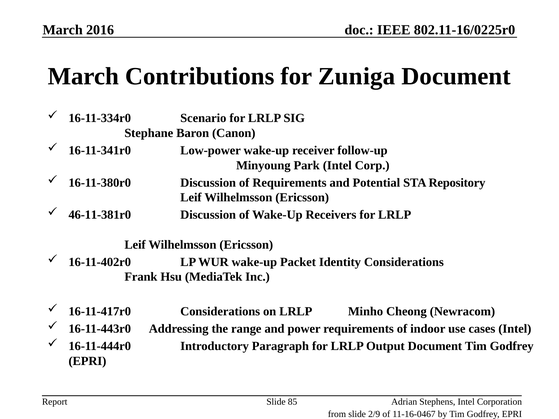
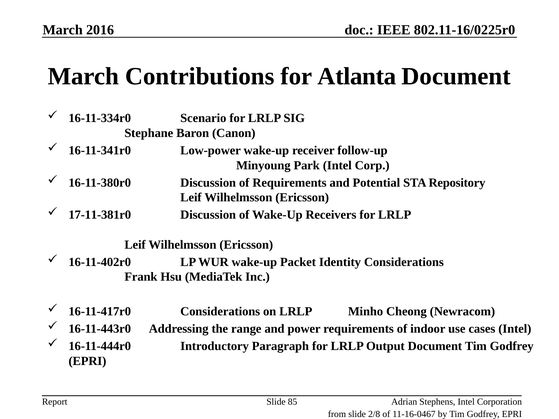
Zuniga: Zuniga -> Atlanta
46-11-381r0: 46-11-381r0 -> 17-11-381r0
2/9: 2/9 -> 2/8
